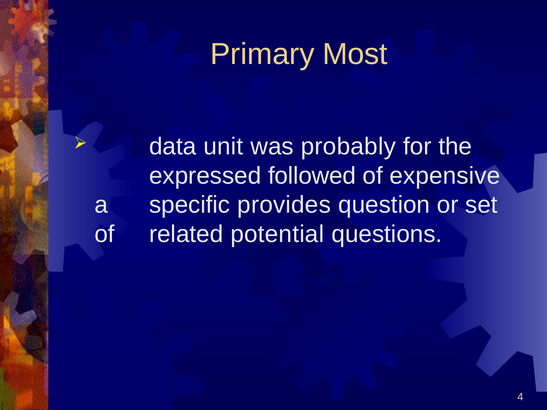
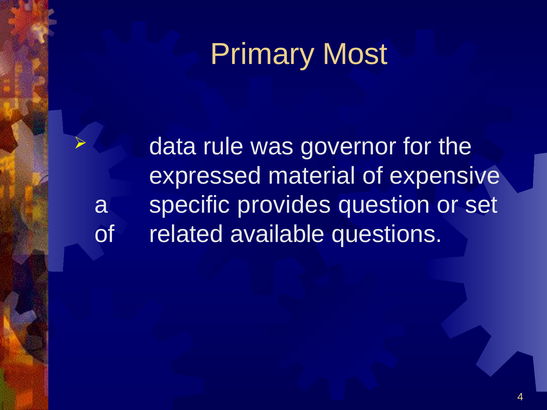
unit: unit -> rule
probably: probably -> governor
followed: followed -> material
potential: potential -> available
